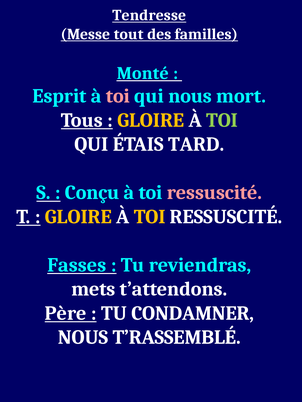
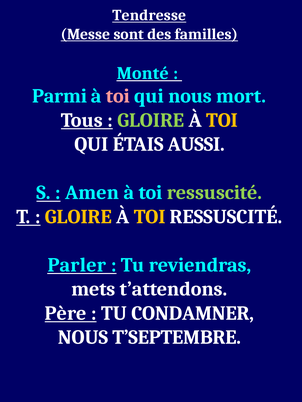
tout: tout -> sont
Esprit: Esprit -> Parmi
GLOIRE at (151, 120) colour: yellow -> light green
TOI at (222, 120) colour: light green -> yellow
TARD: TARD -> AUSSI
Conçu: Conçu -> Amen
ressuscité at (214, 193) colour: pink -> light green
Fasses: Fasses -> Parler
T’RASSEMBLÉ: T’RASSEMBLÉ -> T’SEPTEMBRE
